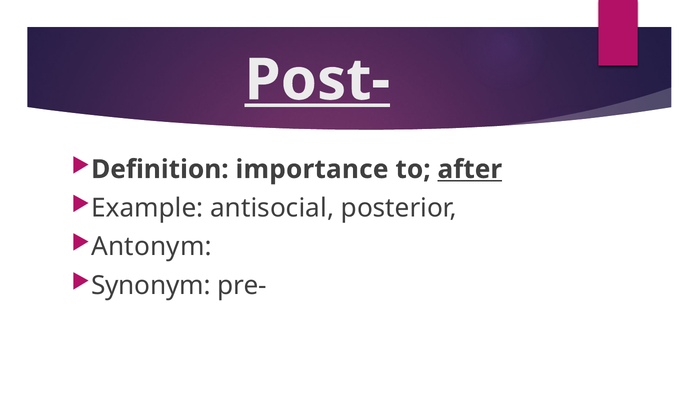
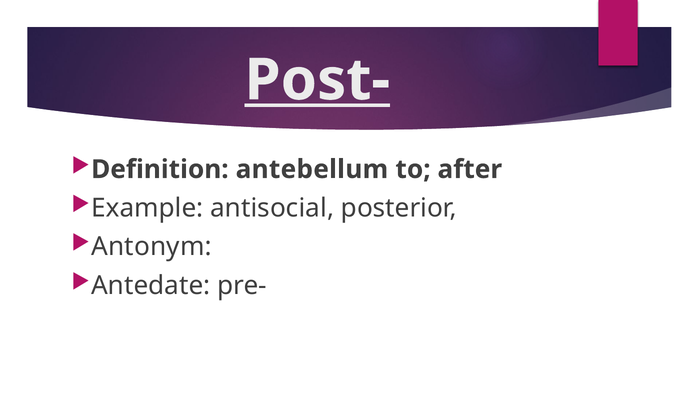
importance: importance -> antebellum
after underline: present -> none
Synonym: Synonym -> Antedate
